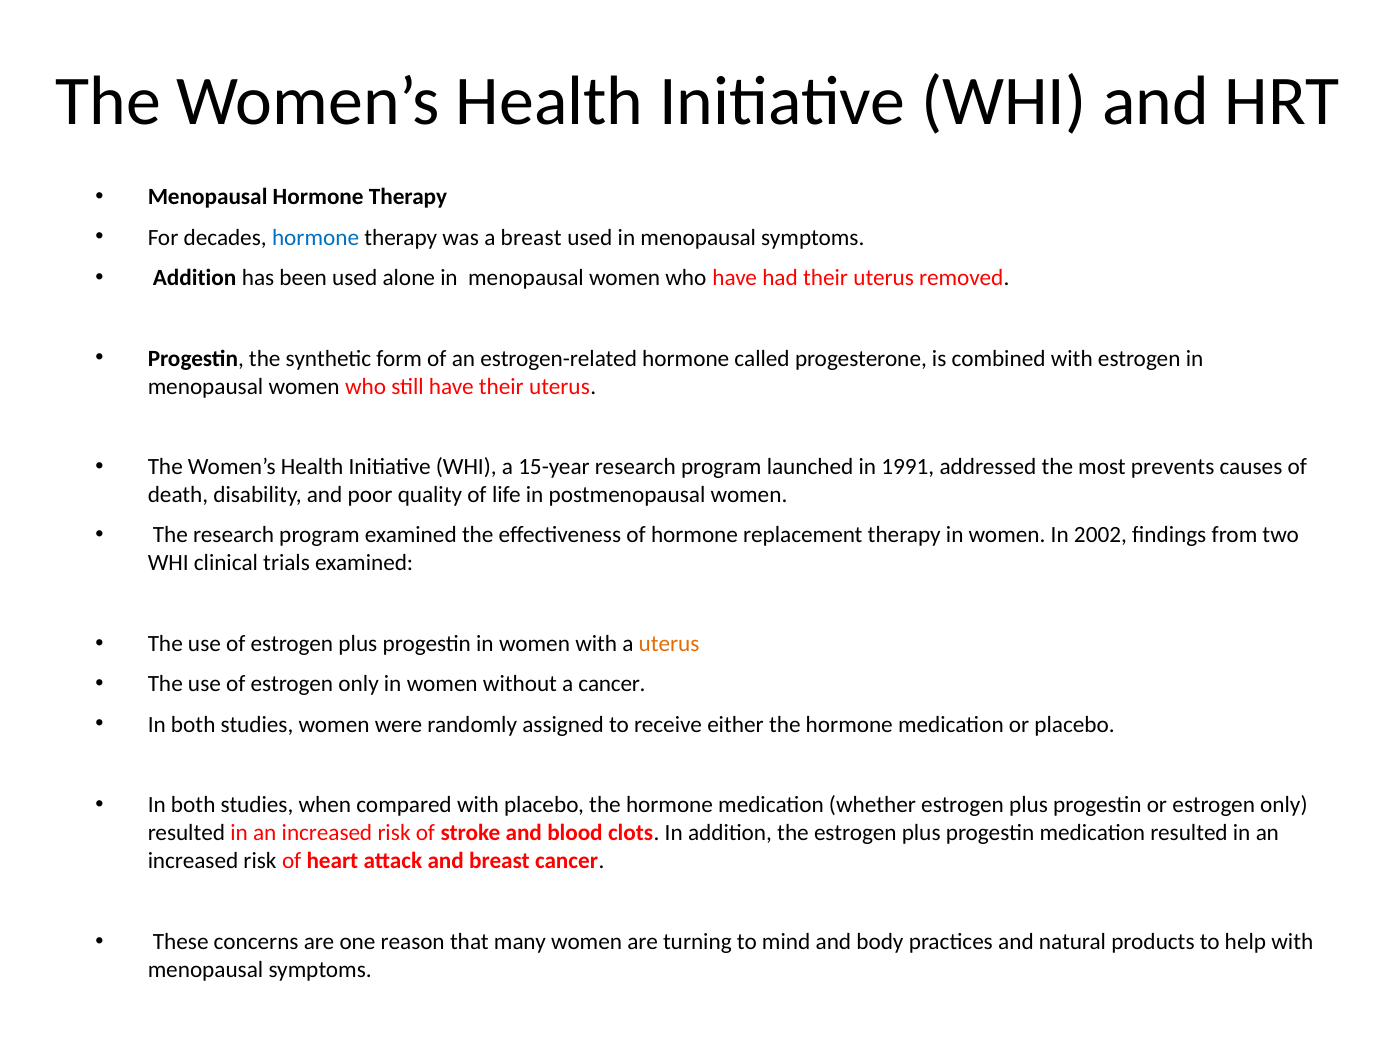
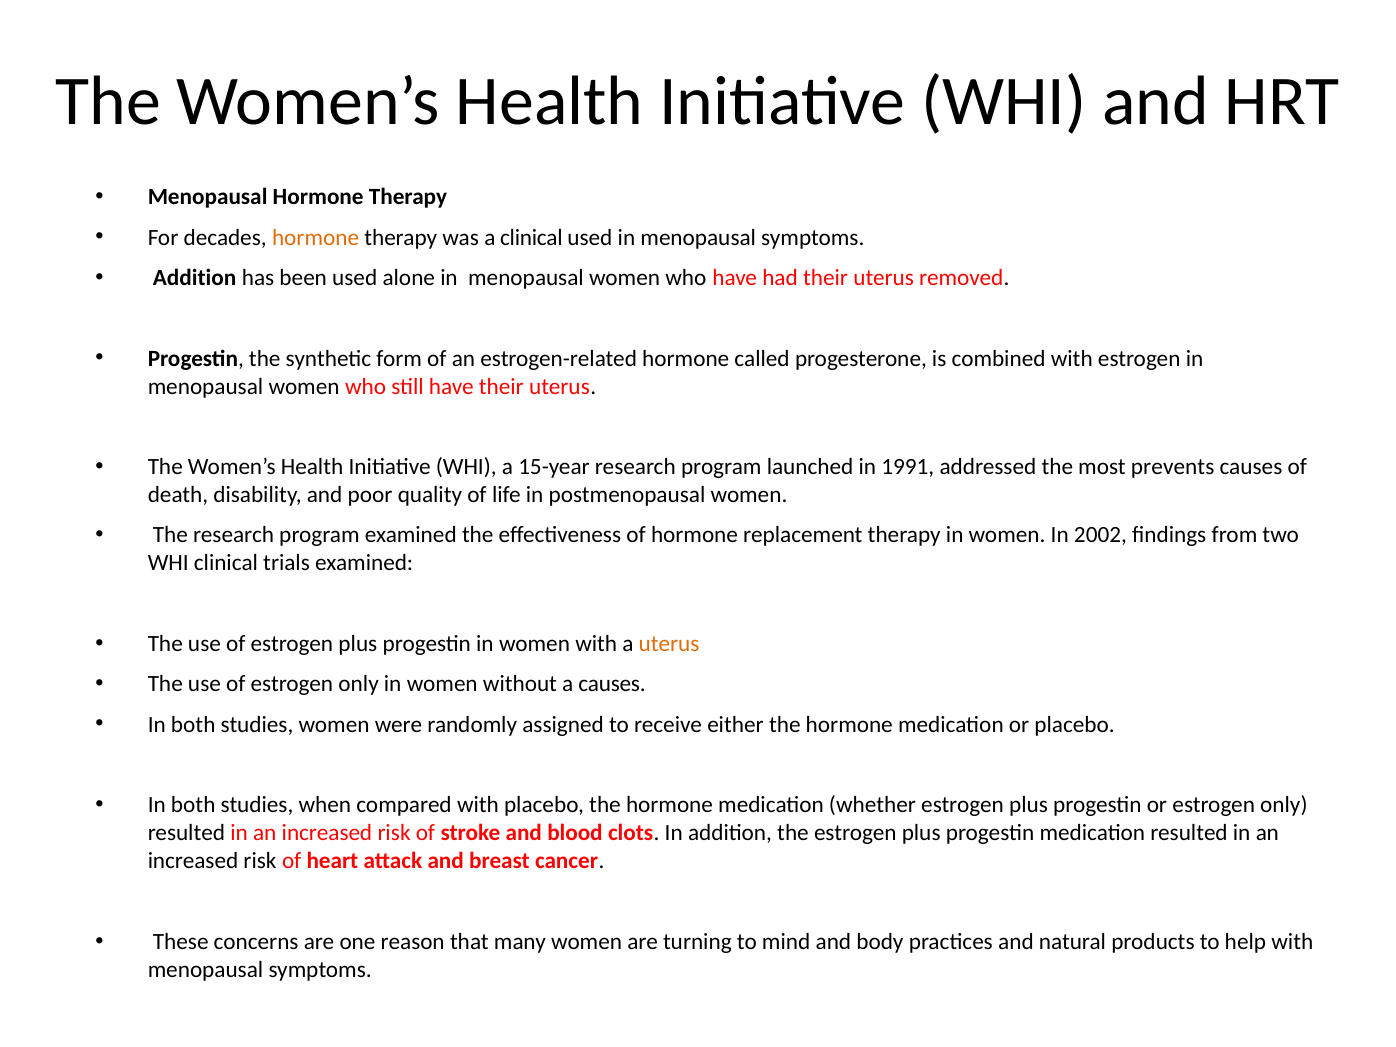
hormone at (316, 237) colour: blue -> orange
a breast: breast -> clinical
a cancer: cancer -> causes
